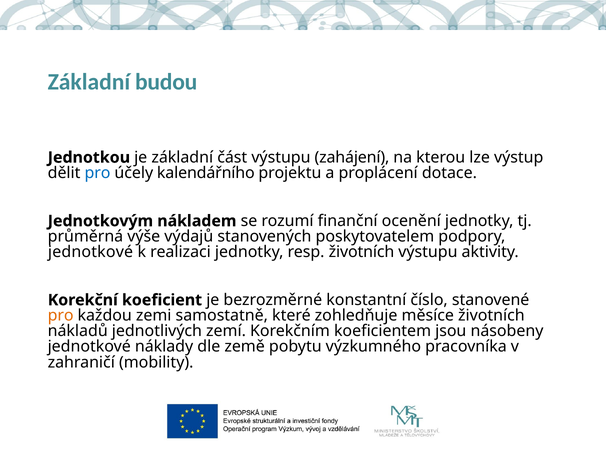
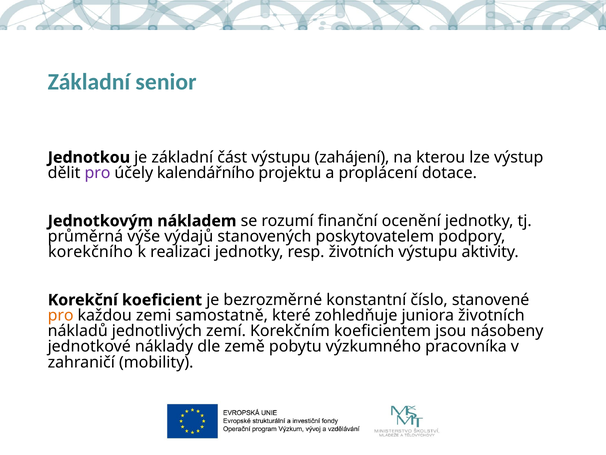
budou: budou -> senior
pro at (98, 173) colour: blue -> purple
jednotkové at (91, 252): jednotkové -> korekčního
měsíce: měsíce -> juniora
